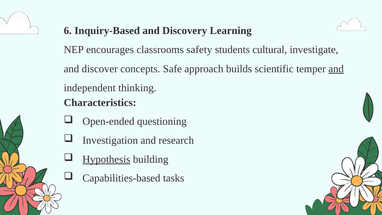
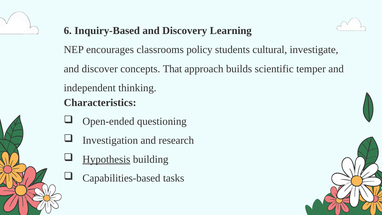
safety: safety -> policy
Safe: Safe -> That
and at (336, 69) underline: present -> none
